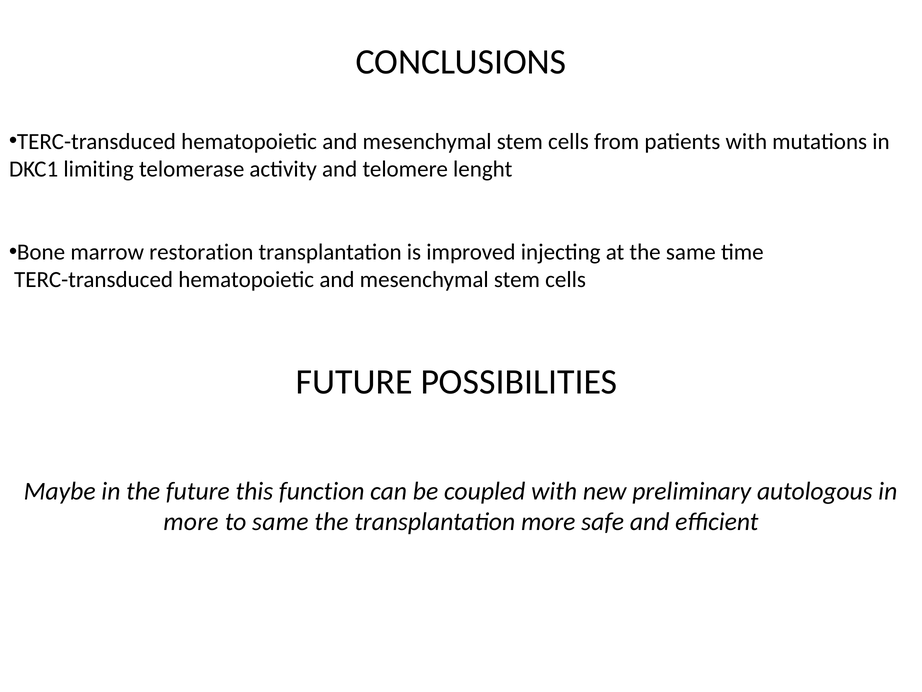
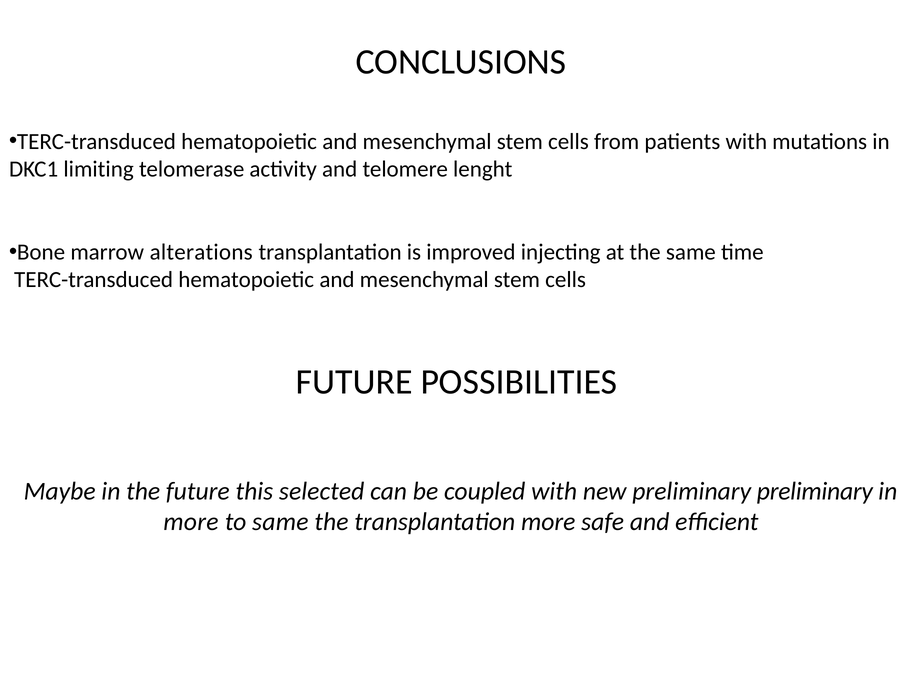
restoration: restoration -> alterations
function: function -> selected
preliminary autologous: autologous -> preliminary
